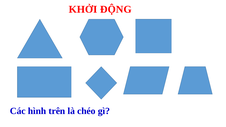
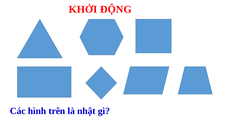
chéo: chéo -> nhật
